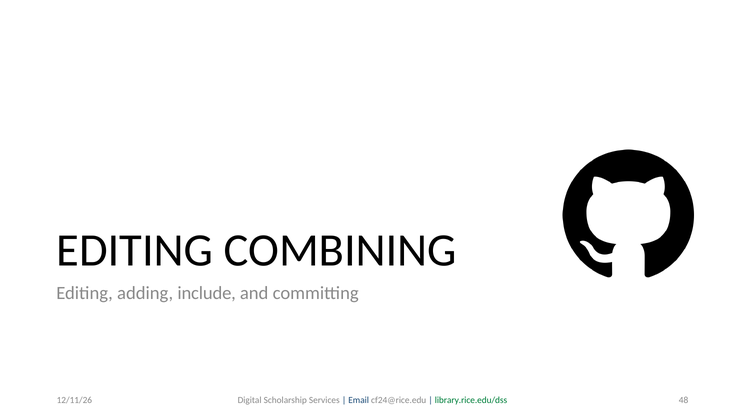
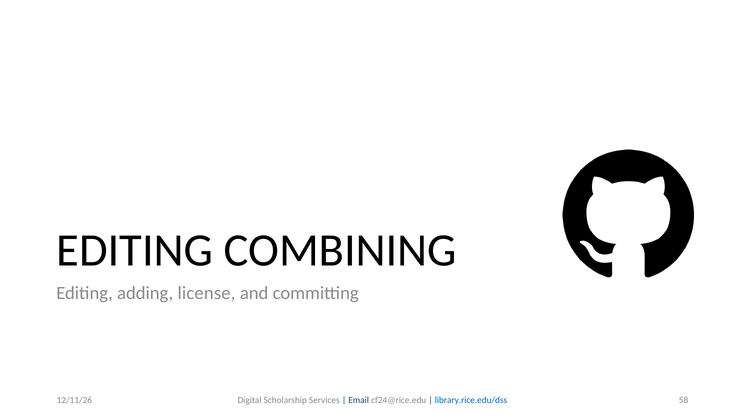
include: include -> license
48: 48 -> 58
library.rice.edu/dss colour: green -> blue
